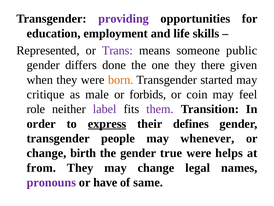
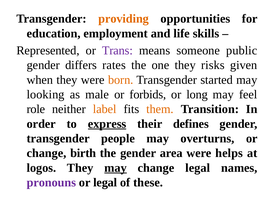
providing colour: purple -> orange
done: done -> rates
there: there -> risks
critique: critique -> looking
coin: coin -> long
label colour: purple -> orange
them colour: purple -> orange
whenever: whenever -> overturns
true: true -> area
from: from -> logos
may at (116, 167) underline: none -> present
or have: have -> legal
same: same -> these
